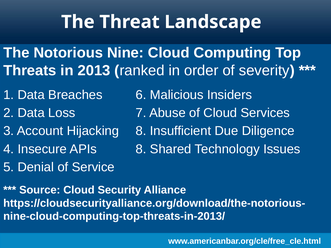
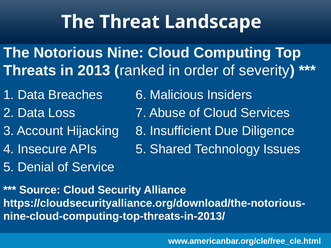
APIs 8: 8 -> 5
